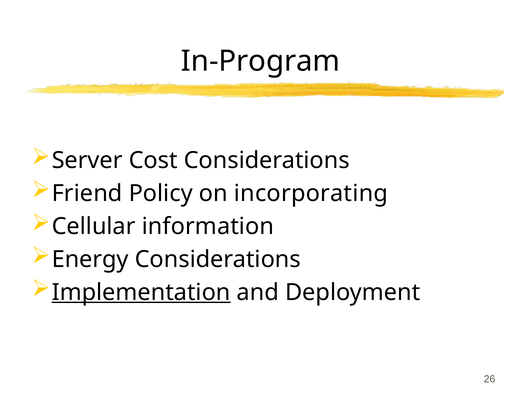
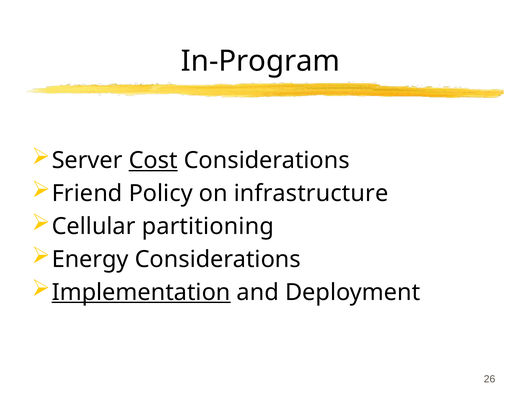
Cost underline: none -> present
incorporating: incorporating -> infrastructure
information: information -> partitioning
